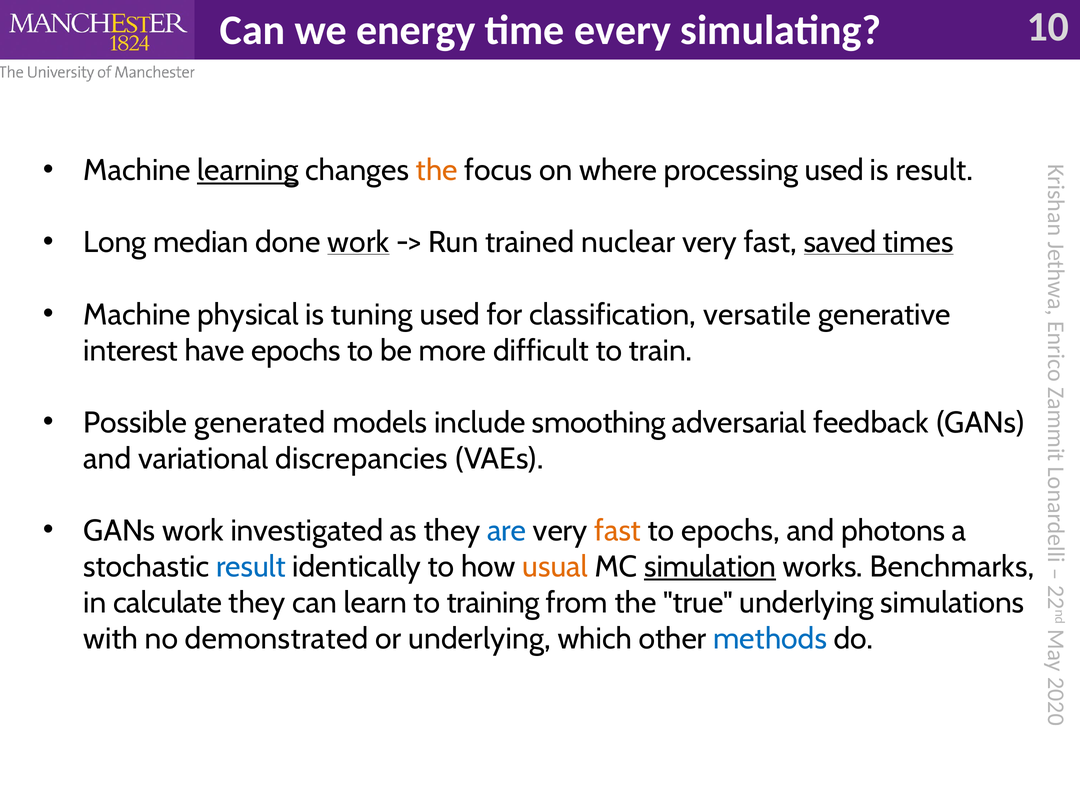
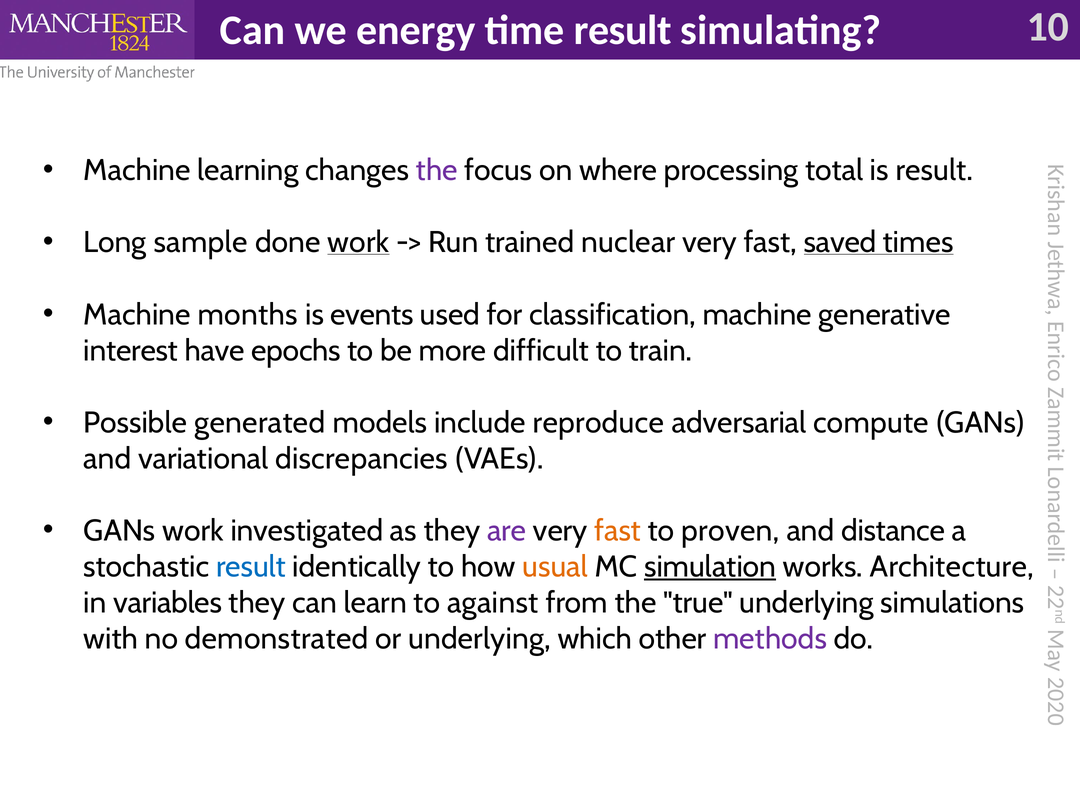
time every: every -> result
learning underline: present -> none
the at (437, 171) colour: orange -> purple
processing used: used -> total
median: median -> sample
physical: physical -> months
tuning: tuning -> events
classification versatile: versatile -> machine
smoothing: smoothing -> reproduce
feedback: feedback -> compute
are colour: blue -> purple
to epochs: epochs -> proven
photons: photons -> distance
Benchmarks: Benchmarks -> Architecture
calculate: calculate -> variables
training: training -> against
methods colour: blue -> purple
